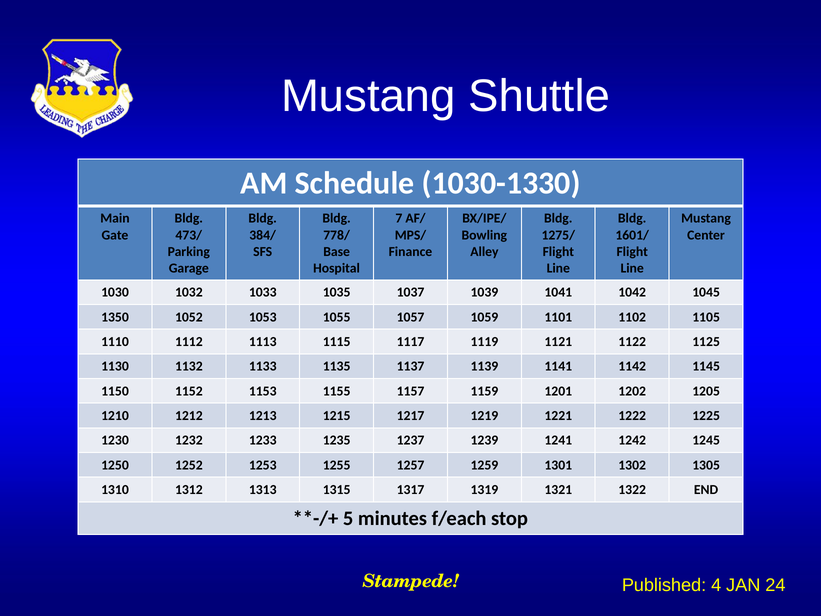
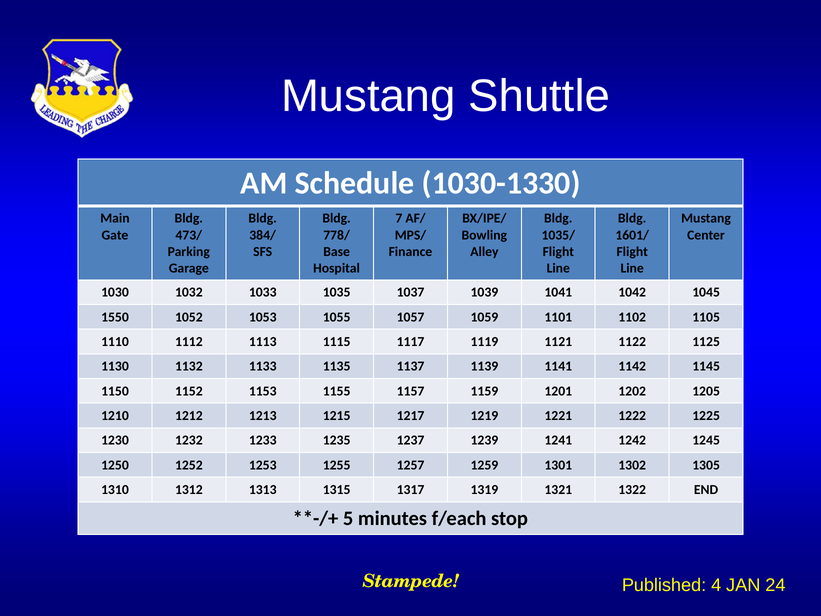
1275/: 1275/ -> 1035/
1350: 1350 -> 1550
